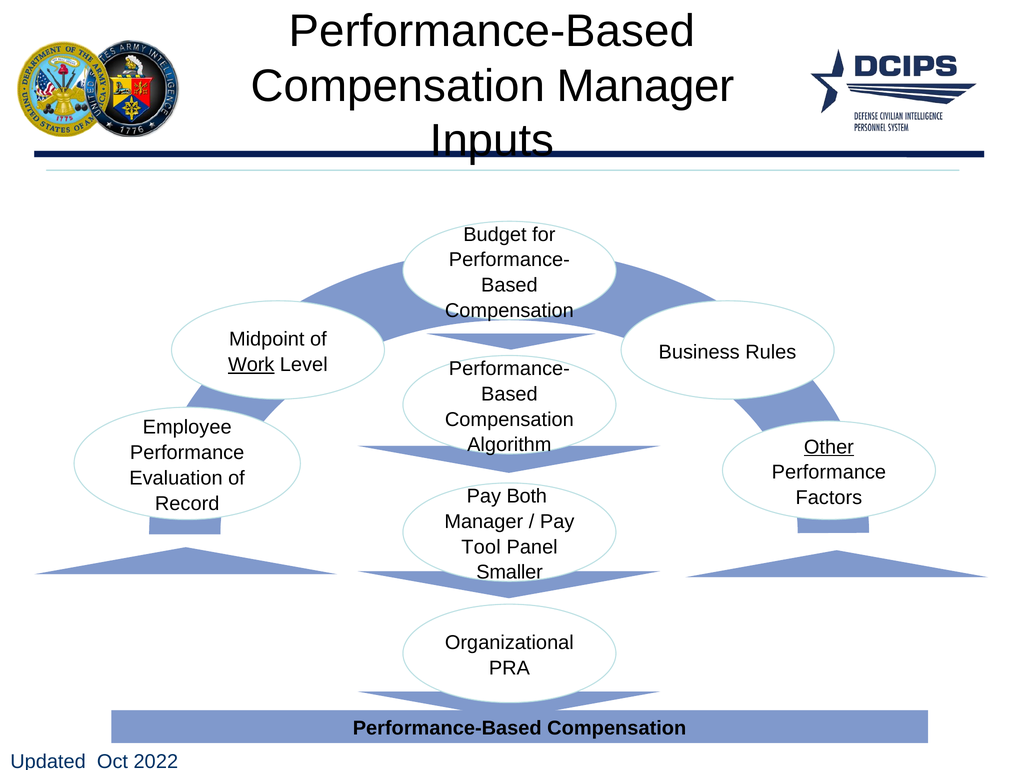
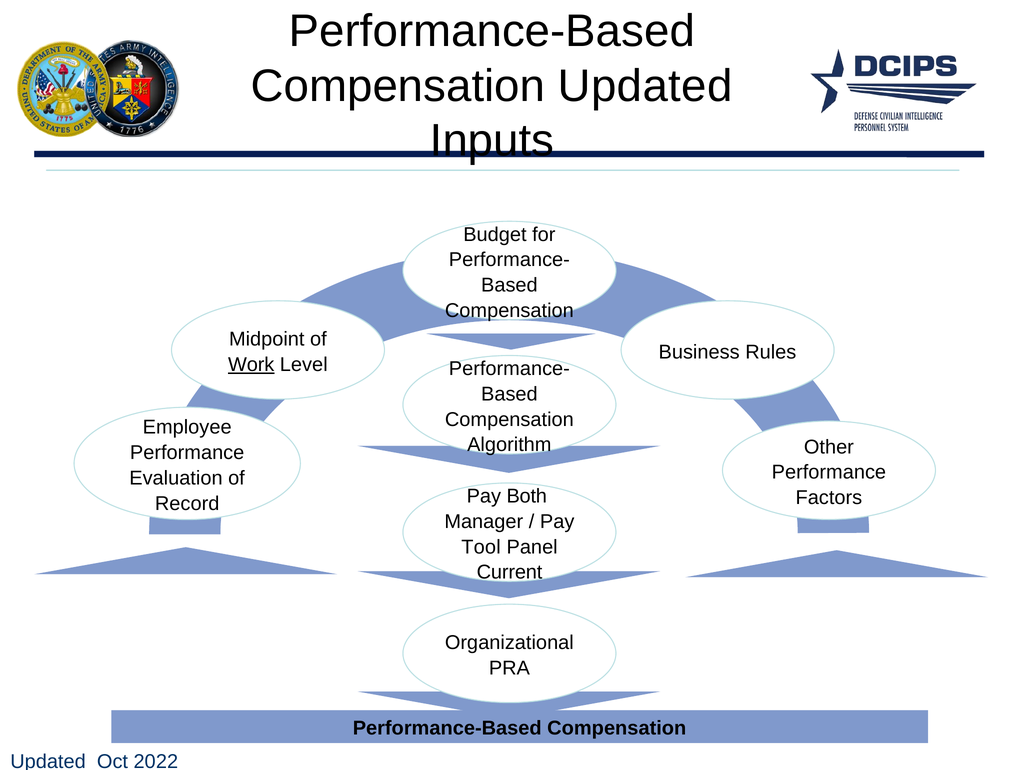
Compensation Manager: Manager -> Updated
Other underline: present -> none
Smaller: Smaller -> Current
